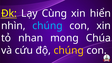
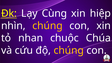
hiển: hiển -> hiệp
chúng at (47, 26) colour: light blue -> yellow
mong: mong -> chuộc
